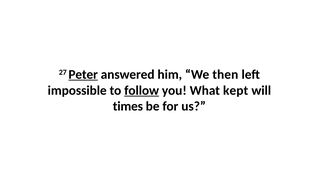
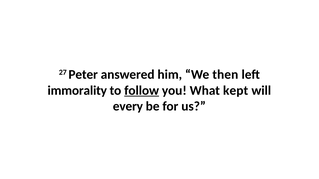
Peter underline: present -> none
impossible: impossible -> immorality
times: times -> every
